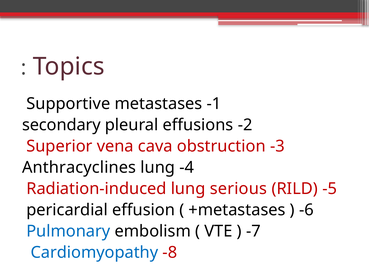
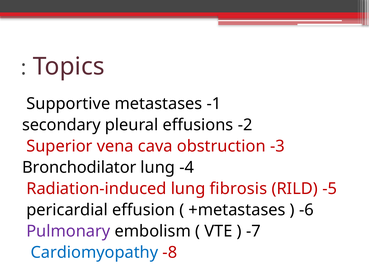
Anthracyclines: Anthracyclines -> Bronchodilator
serious: serious -> fibrosis
Pulmonary colour: blue -> purple
